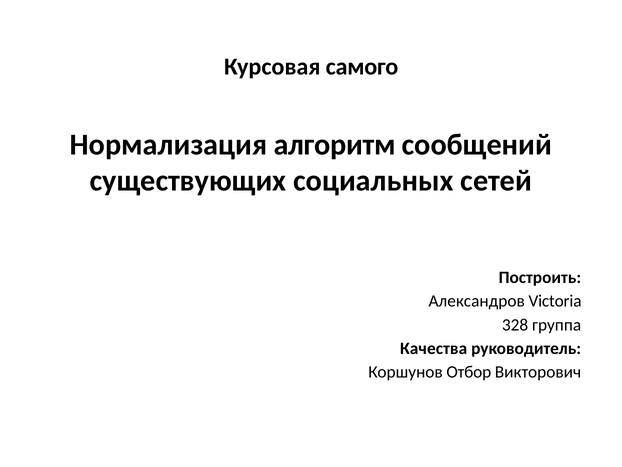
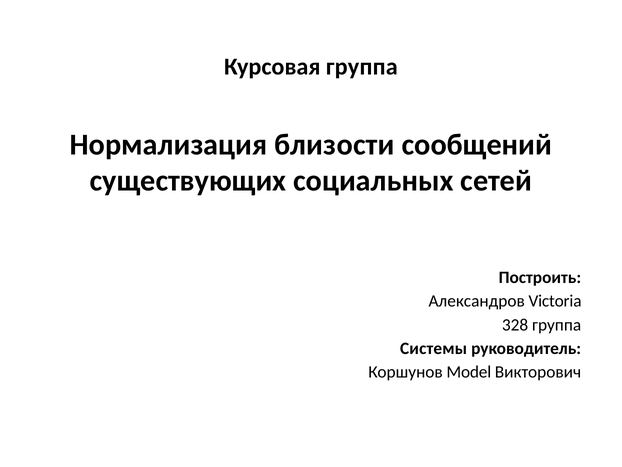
Курсовая самого: самого -> группа
алгоритм: алгоритм -> близости
Качества: Качества -> Системы
Отбор: Отбор -> Model
